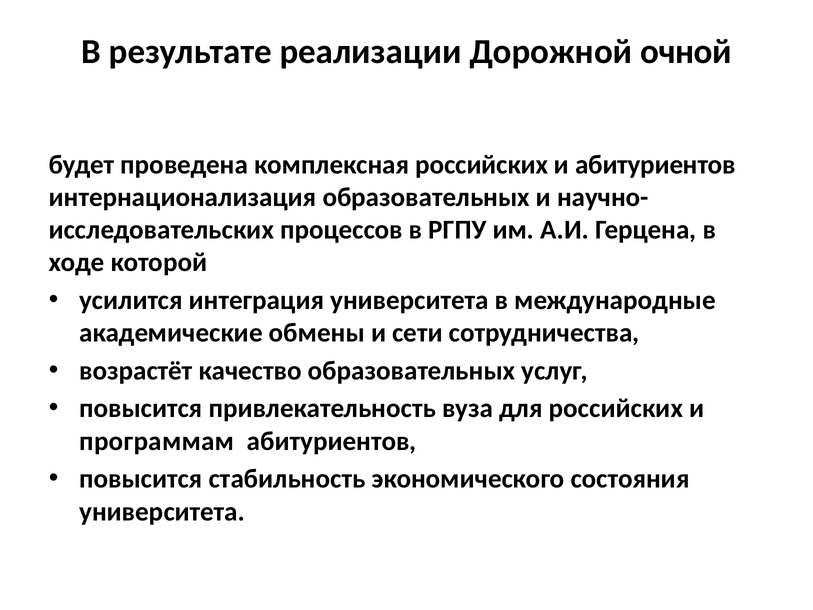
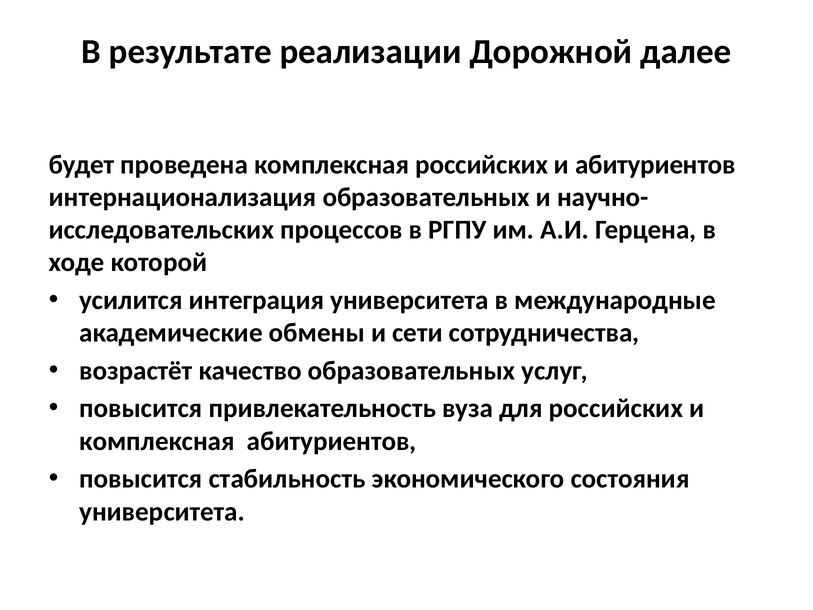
очной: очной -> далее
программам at (157, 441): программам -> комплексная
